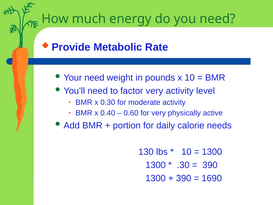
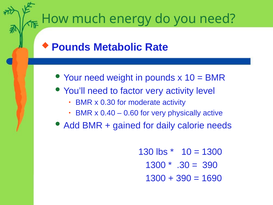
Provide at (71, 47): Provide -> Pounds
portion: portion -> gained
